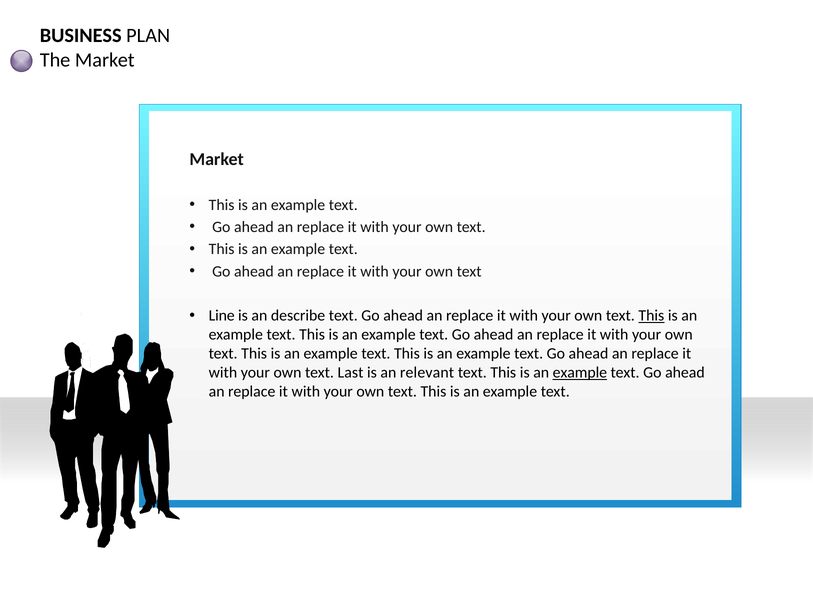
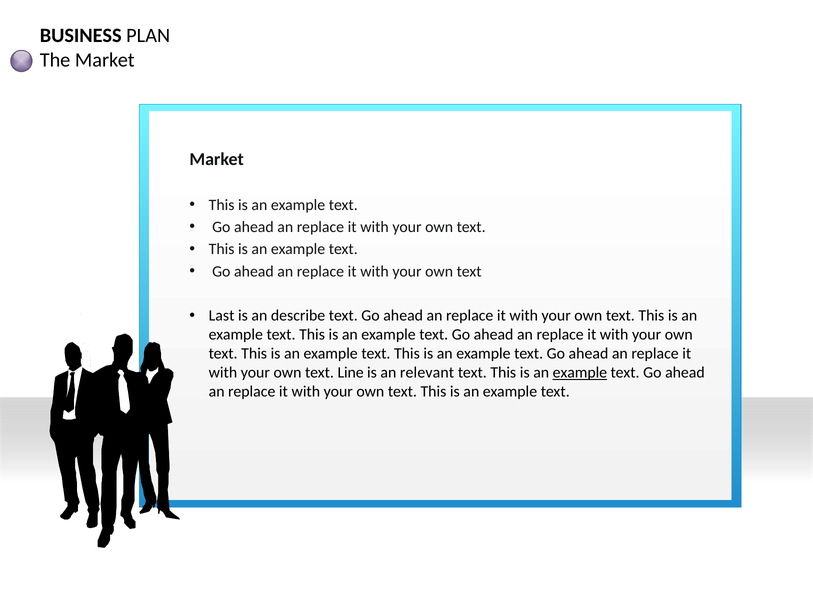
Line: Line -> Last
This at (651, 316) underline: present -> none
Last: Last -> Line
